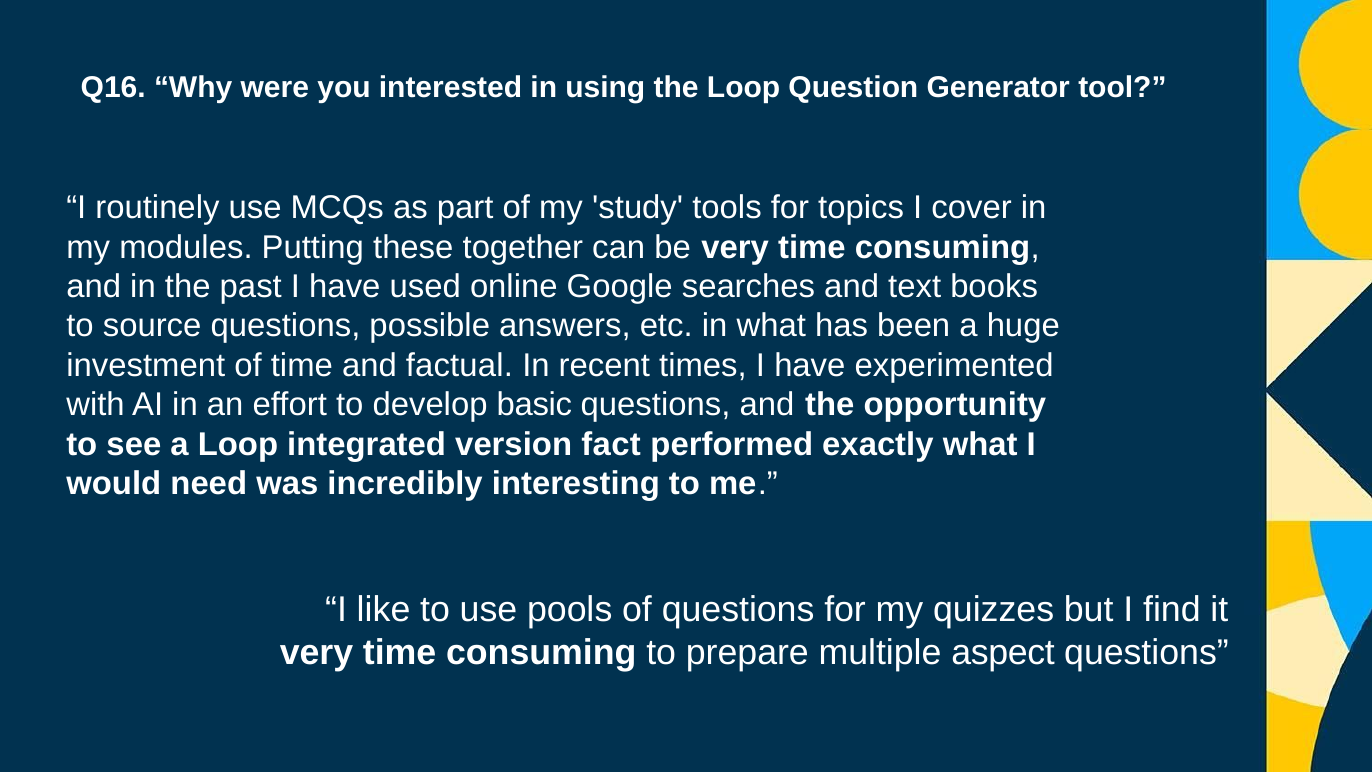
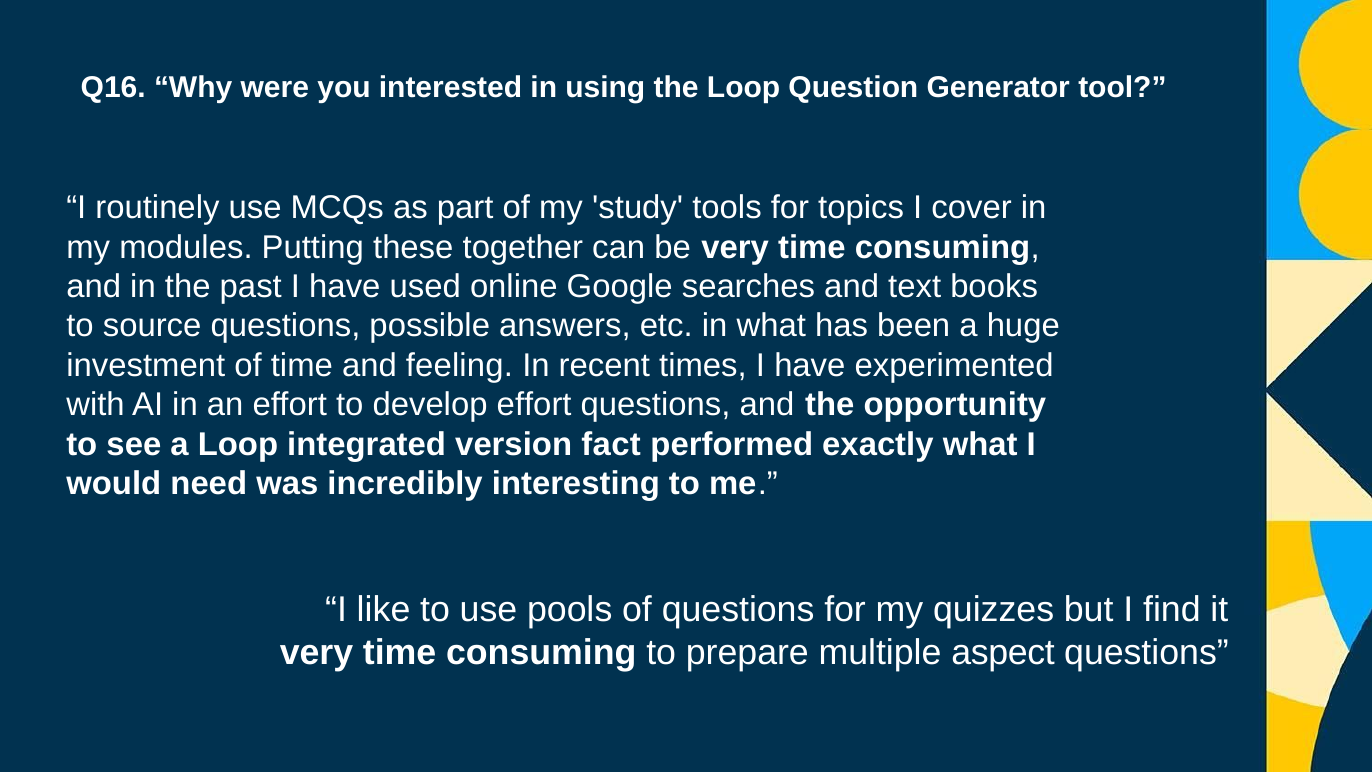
factual: factual -> feeling
develop basic: basic -> effort
